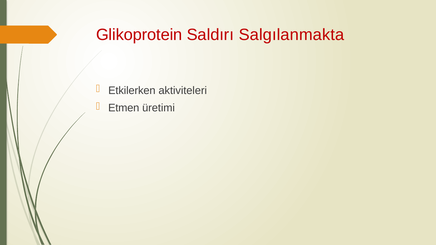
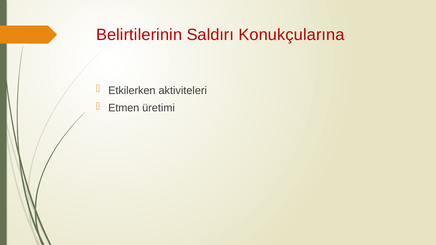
Glikoprotein: Glikoprotein -> Belirtilerinin
Salgılanmakta: Salgılanmakta -> Konukçularına
